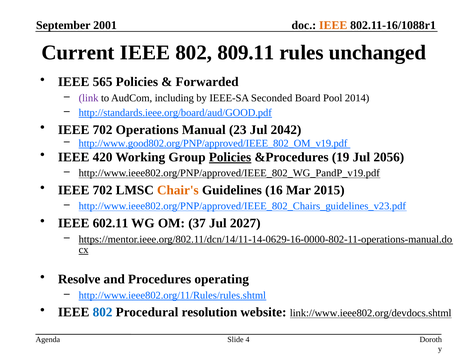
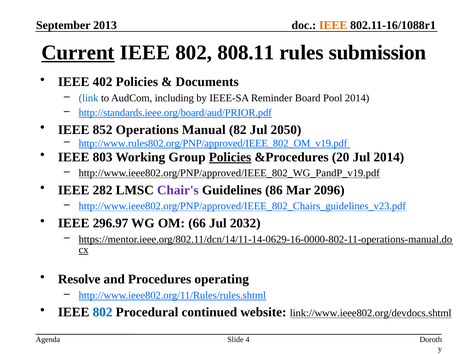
2001: 2001 -> 2013
Current underline: none -> present
809.11: 809.11 -> 808.11
unchanged: unchanged -> submission
565: 565 -> 402
Forwarded: Forwarded -> Documents
link colour: purple -> blue
Seconded: Seconded -> Reminder
http://standards.ieee.org/board/aud/GOOD.pdf: http://standards.ieee.org/board/aud/GOOD.pdf -> http://standards.ieee.org/board/aud/PRIOR.pdf
702 at (103, 130): 702 -> 852
23: 23 -> 82
2042: 2042 -> 2050
http://www.good802.org/PNP/approved/IEEE_802_OM_v19.pdf: http://www.good802.org/PNP/approved/IEEE_802_OM_v19.pdf -> http://www.rules802.org/PNP/approved/IEEE_802_OM_v19.pdf
420: 420 -> 803
19: 19 -> 20
Jul 2056: 2056 -> 2014
702 at (103, 191): 702 -> 282
Chair's colour: orange -> purple
16: 16 -> 86
2015: 2015 -> 2096
602.11: 602.11 -> 296.97
37: 37 -> 66
2027: 2027 -> 2032
resolution: resolution -> continued
